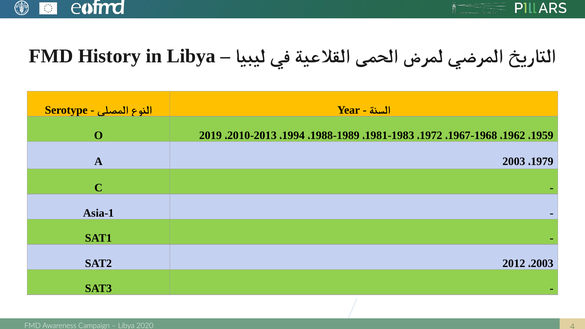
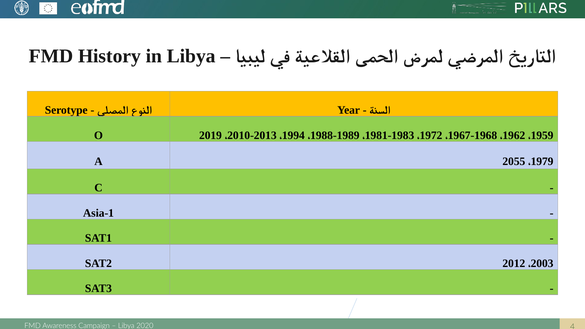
2003 at (514, 162): 2003 -> 2055
